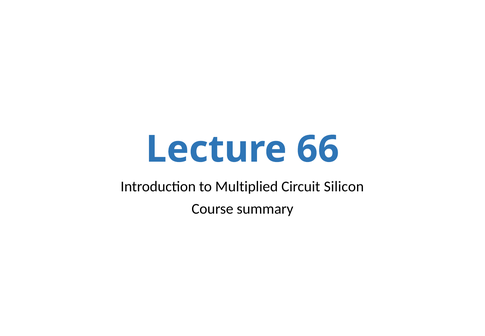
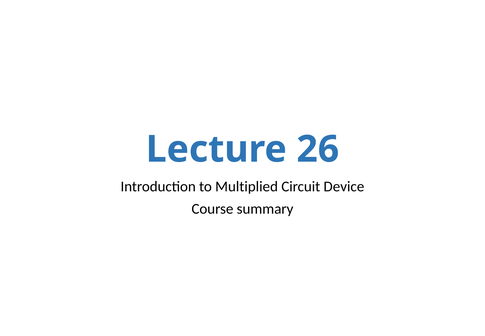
66: 66 -> 26
Silicon: Silicon -> Device
